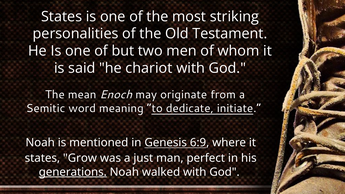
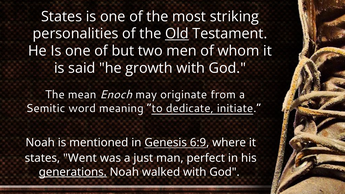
Old underline: none -> present
chariot: chariot -> growth
Grow: Grow -> Went
